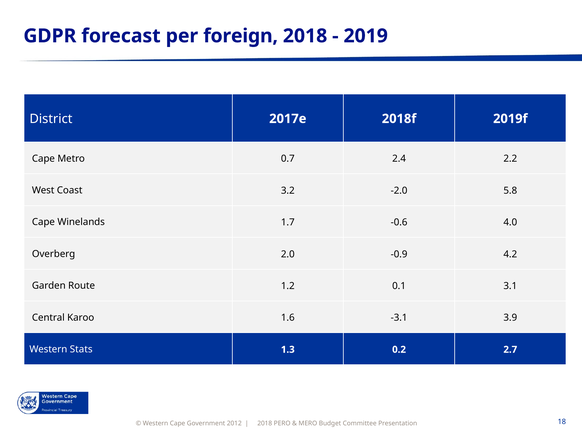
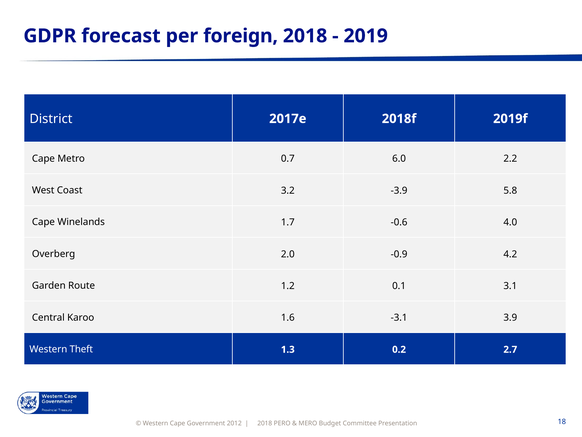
2.4: 2.4 -> 6.0
-2.0: -2.0 -> -3.9
Stats: Stats -> Theft
